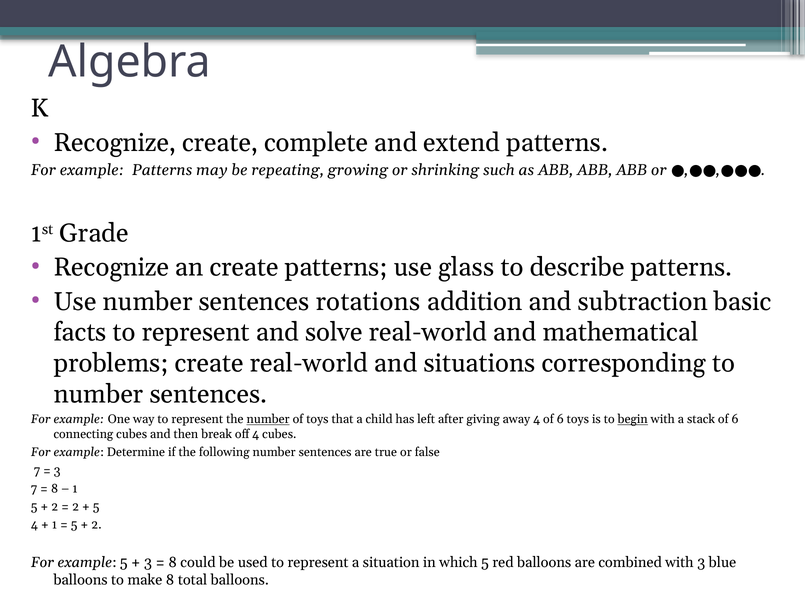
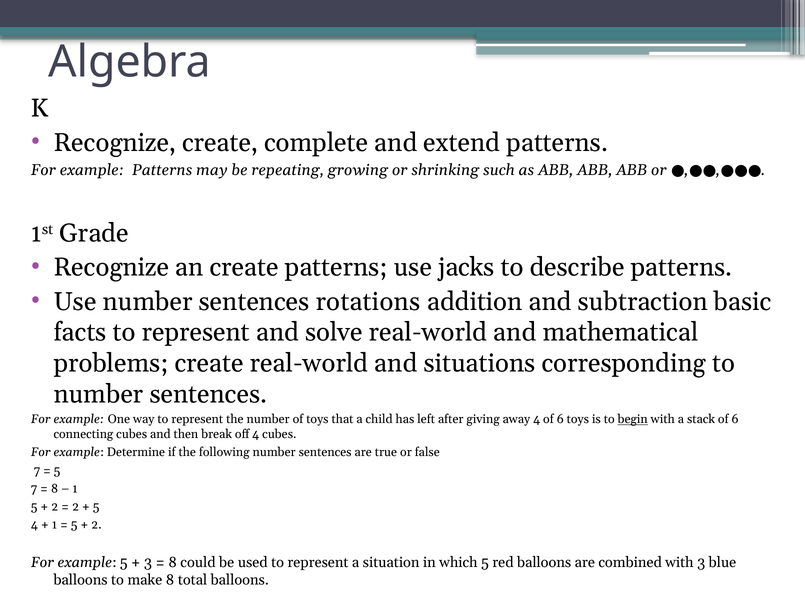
glass: glass -> jacks
number at (268, 419) underline: present -> none
3 at (57, 470): 3 -> 5
